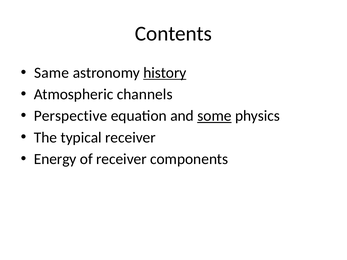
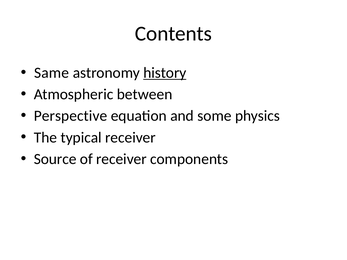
channels: channels -> between
some underline: present -> none
Energy: Energy -> Source
